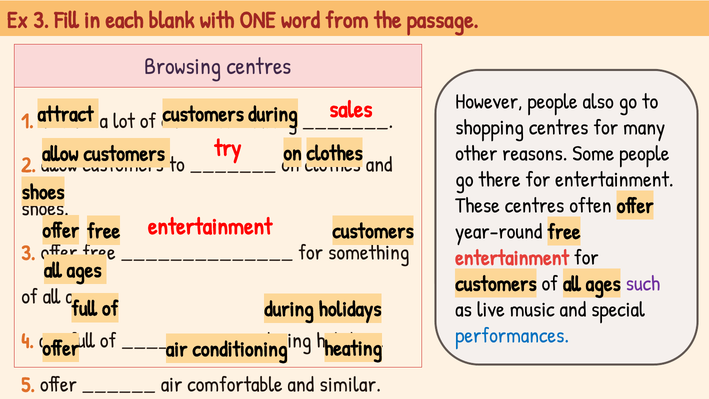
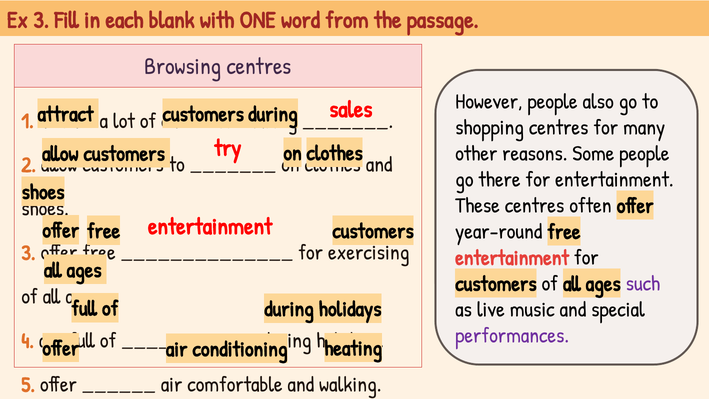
for something: something -> exercising
performances colour: blue -> purple
similar: similar -> walking
